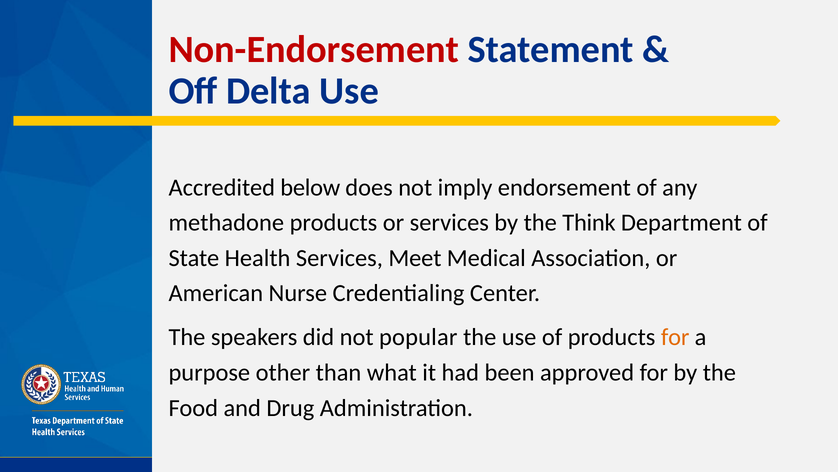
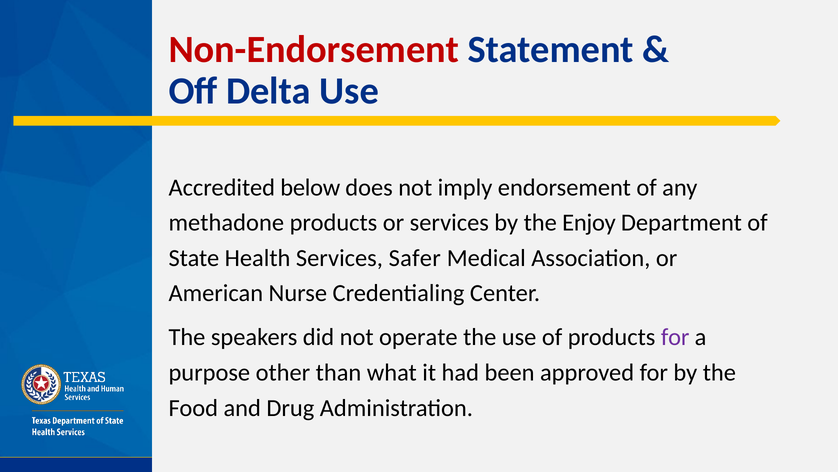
Think: Think -> Enjoy
Meet: Meet -> Safer
popular: popular -> operate
for at (675, 337) colour: orange -> purple
